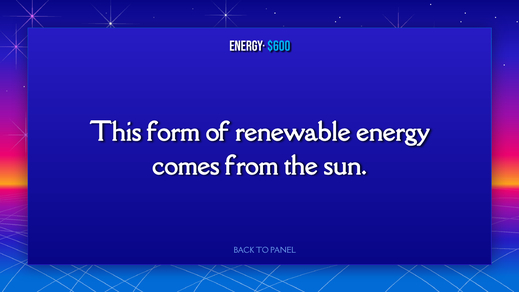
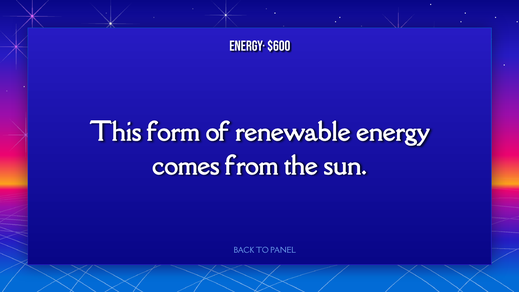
$600 colour: light blue -> white
